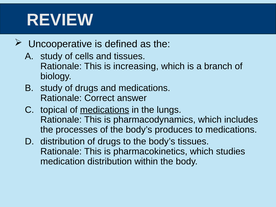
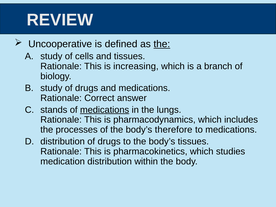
the at (162, 44) underline: none -> present
topical: topical -> stands
produces: produces -> therefore
